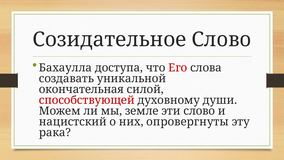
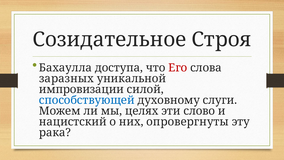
Cлoвo: Cлoвo -> Строя
создавать: создавать -> заразных
окончательная: окончательная -> импровизации
способствующей colour: red -> blue
души: души -> слуги
земле: земле -> целях
